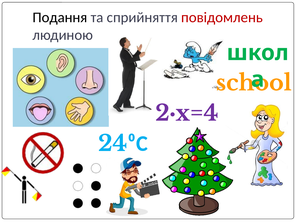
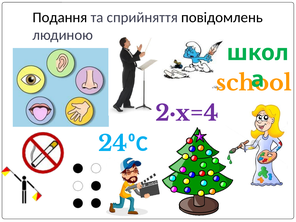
повідомлень colour: red -> black
